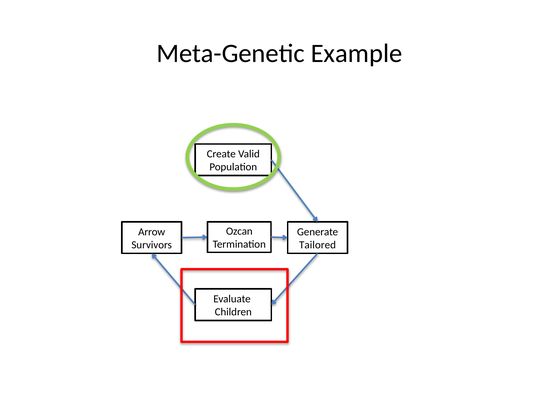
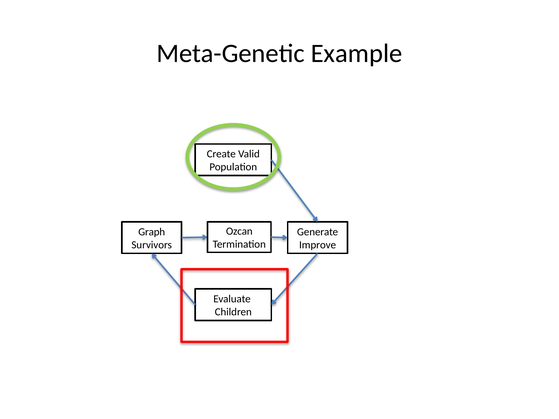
Arrow: Arrow -> Graph
Tailored: Tailored -> Improve
